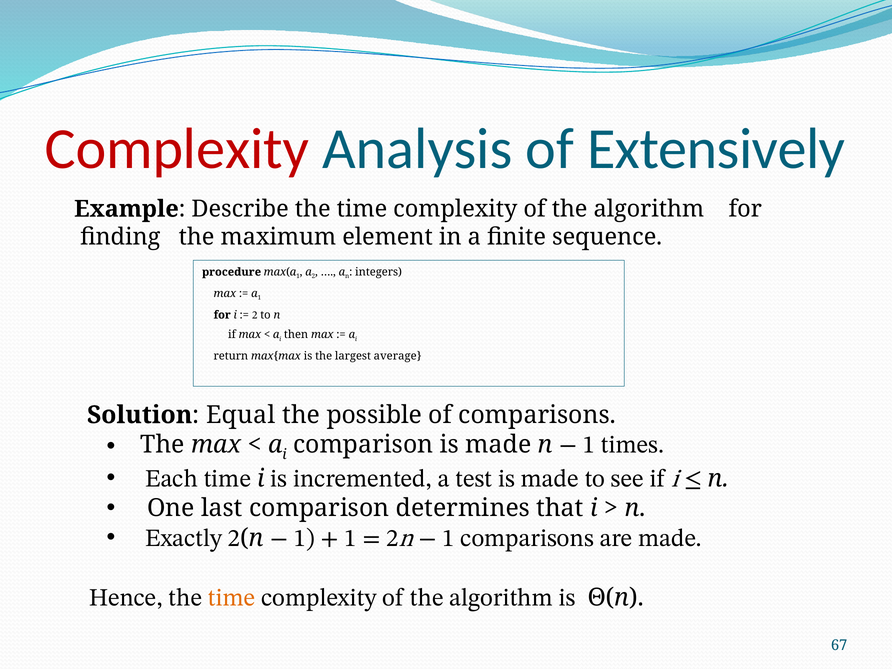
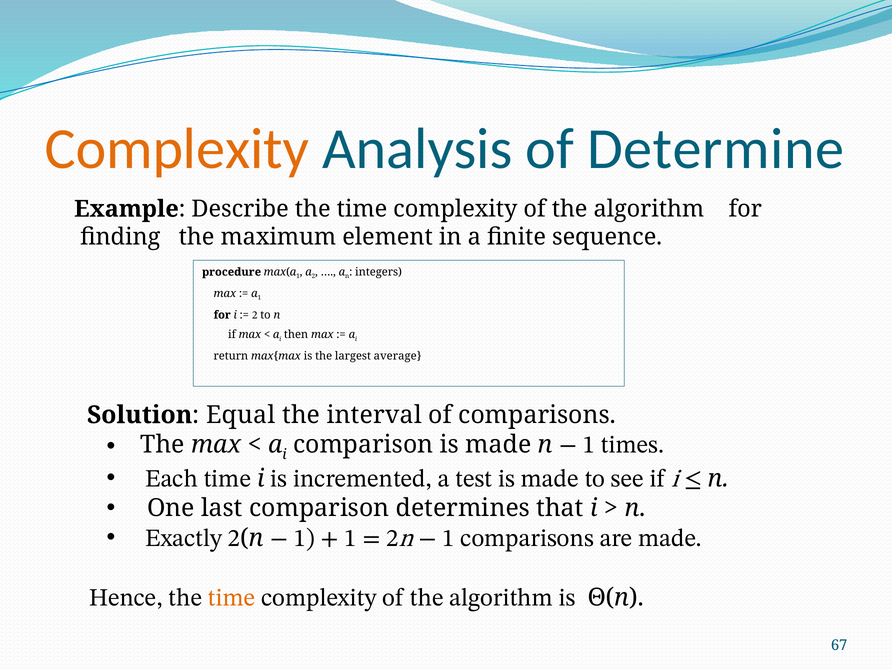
Complexity at (177, 149) colour: red -> orange
Extensively: Extensively -> Determine
possible: possible -> interval
